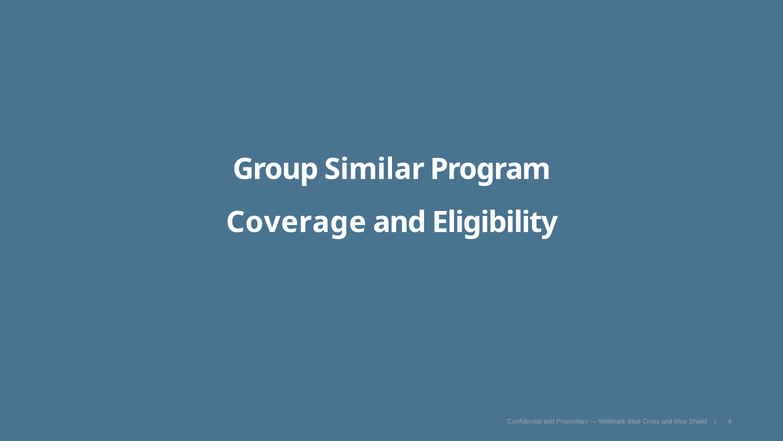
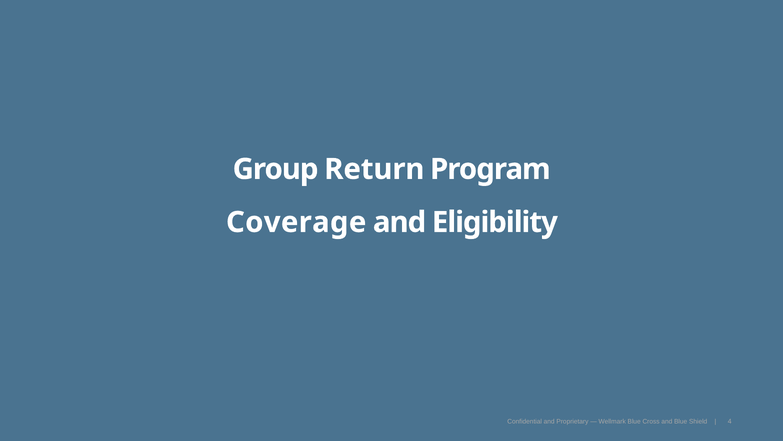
Similar: Similar -> Return
